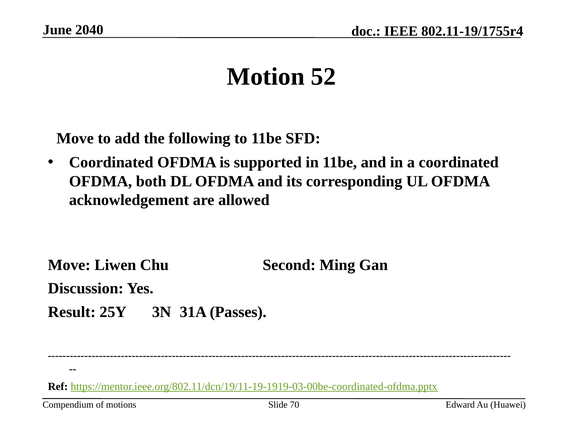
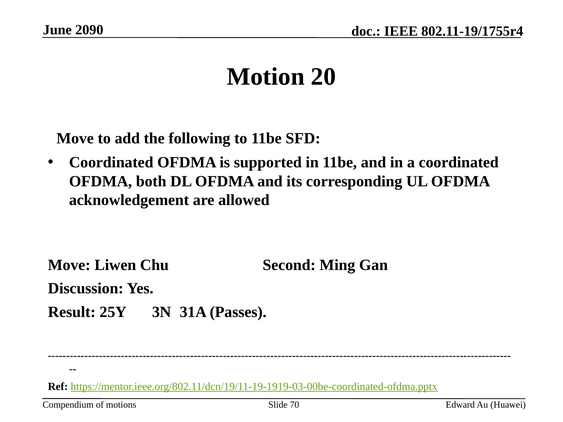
2040: 2040 -> 2090
52: 52 -> 20
